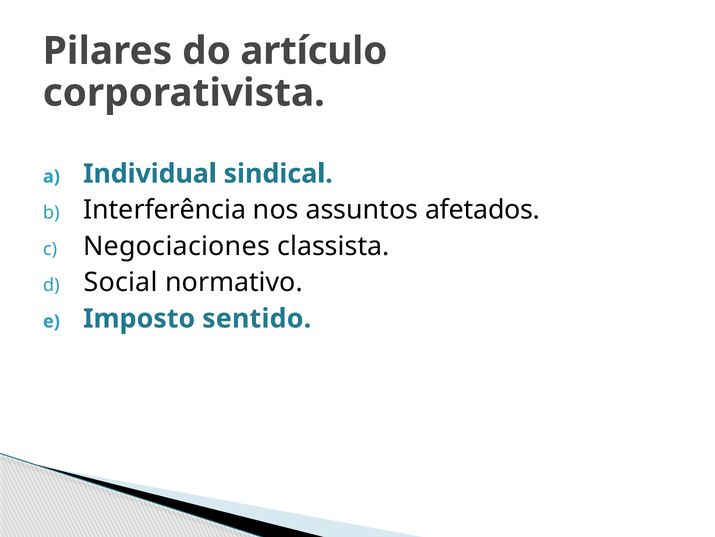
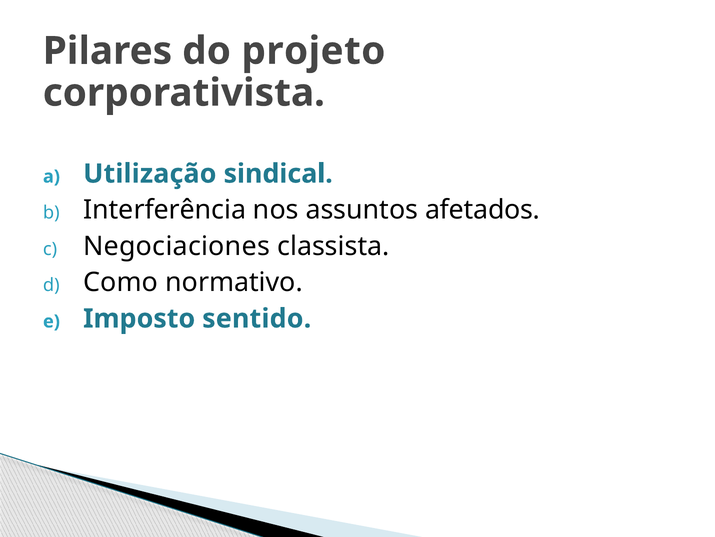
artículo: artículo -> projeto
Individual: Individual -> Utilização
Social: Social -> Como
